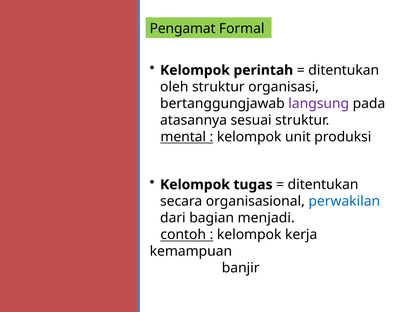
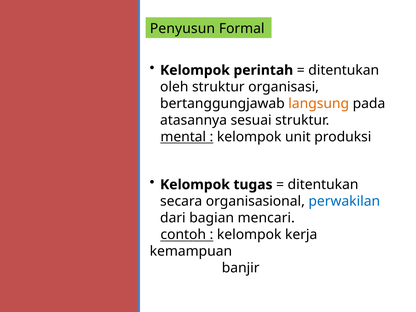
Pengamat: Pengamat -> Penyusun
langsung colour: purple -> orange
menjadi: menjadi -> mencari
